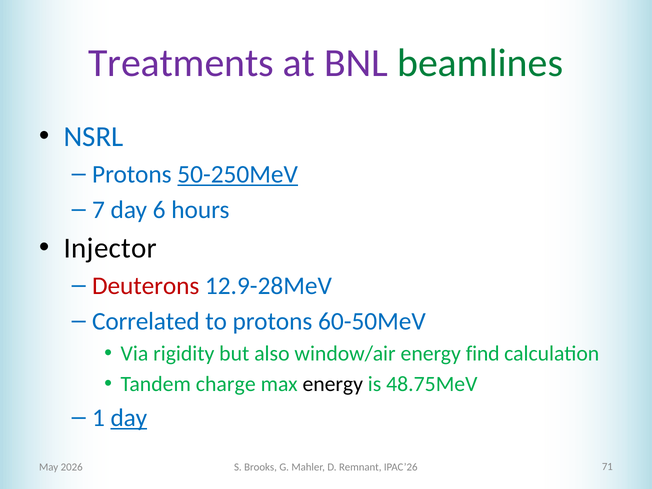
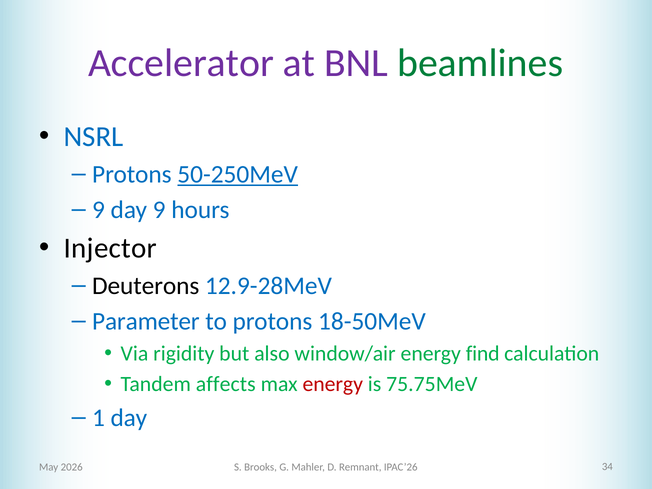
Treatments: Treatments -> Accelerator
7 at (99, 210): 7 -> 9
day 6: 6 -> 9
Deuterons colour: red -> black
Correlated: Correlated -> Parameter
60-50MeV: 60-50MeV -> 18-50MeV
charge: charge -> affects
energy at (333, 384) colour: black -> red
48.75MeV: 48.75MeV -> 75.75MeV
day at (129, 418) underline: present -> none
71: 71 -> 34
